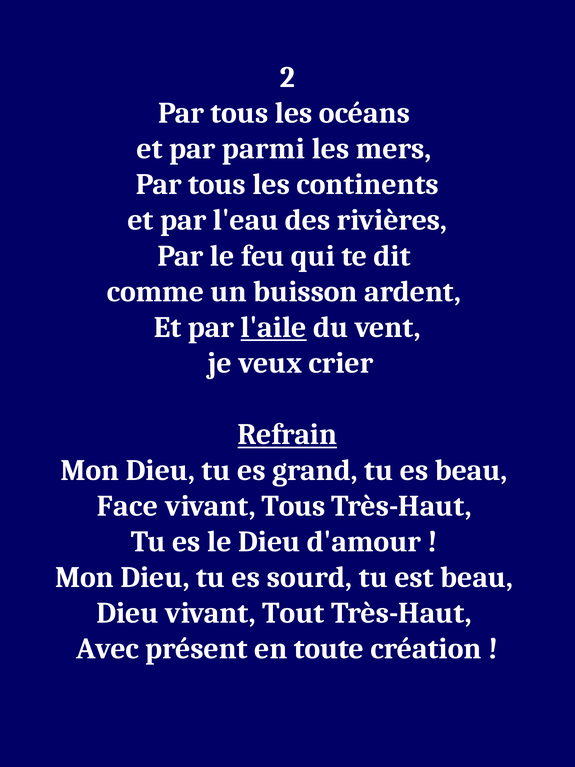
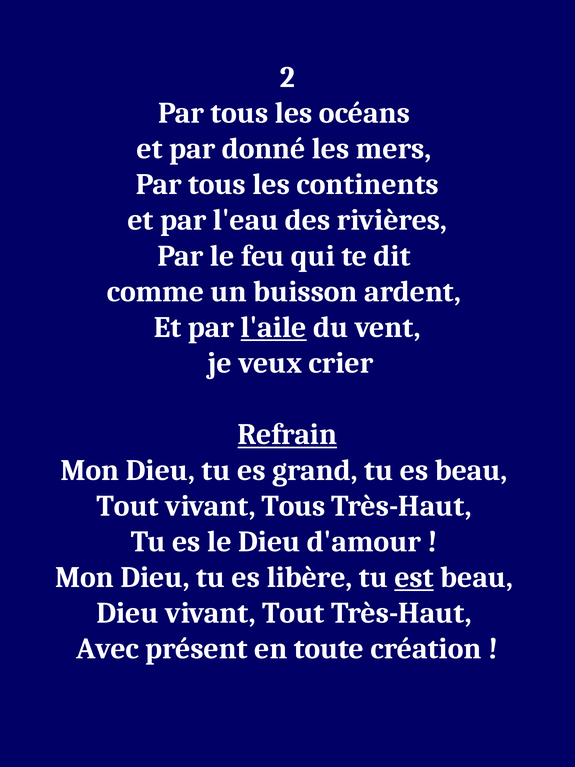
parmi: parmi -> donné
Face at (127, 506): Face -> Tout
sourd: sourd -> libère
est underline: none -> present
